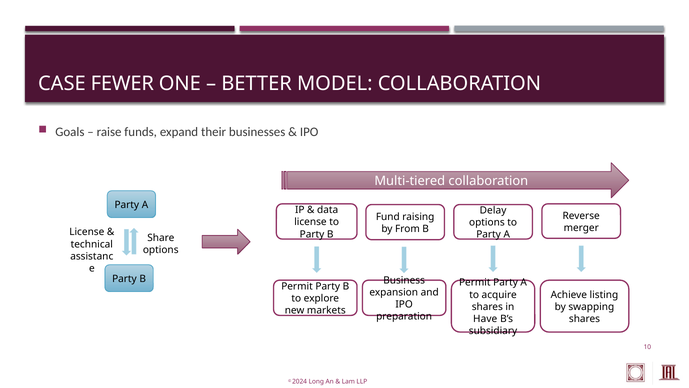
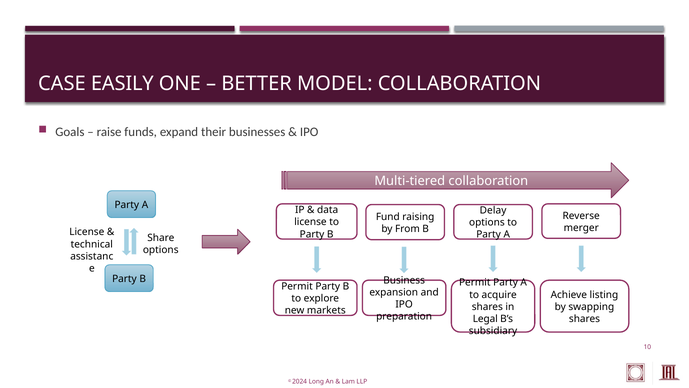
FEWER: FEWER -> EASILY
Have: Have -> Legal
